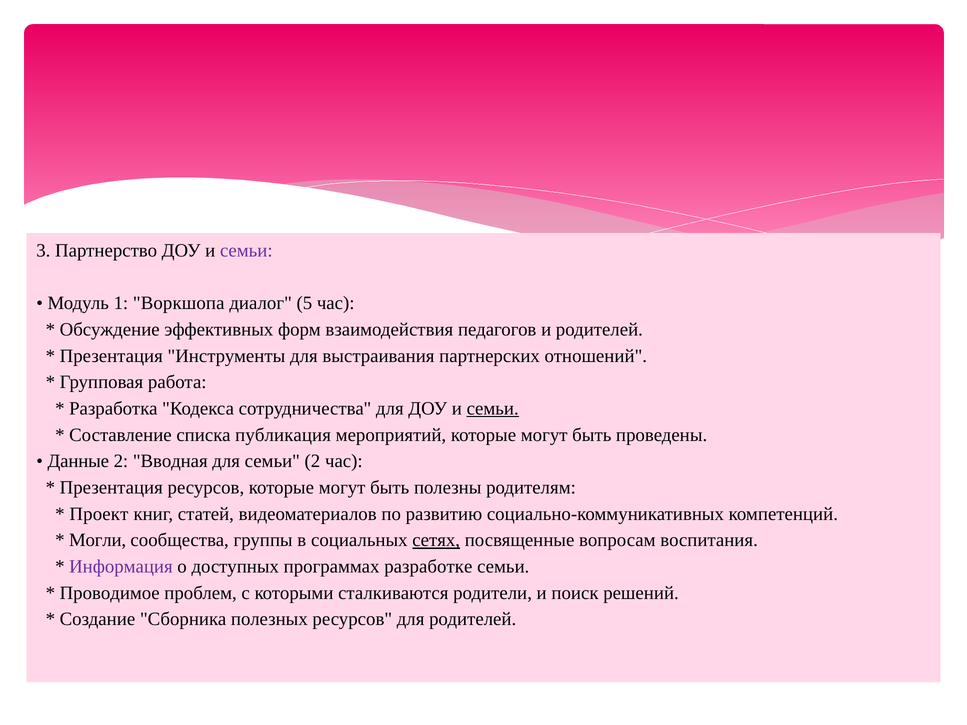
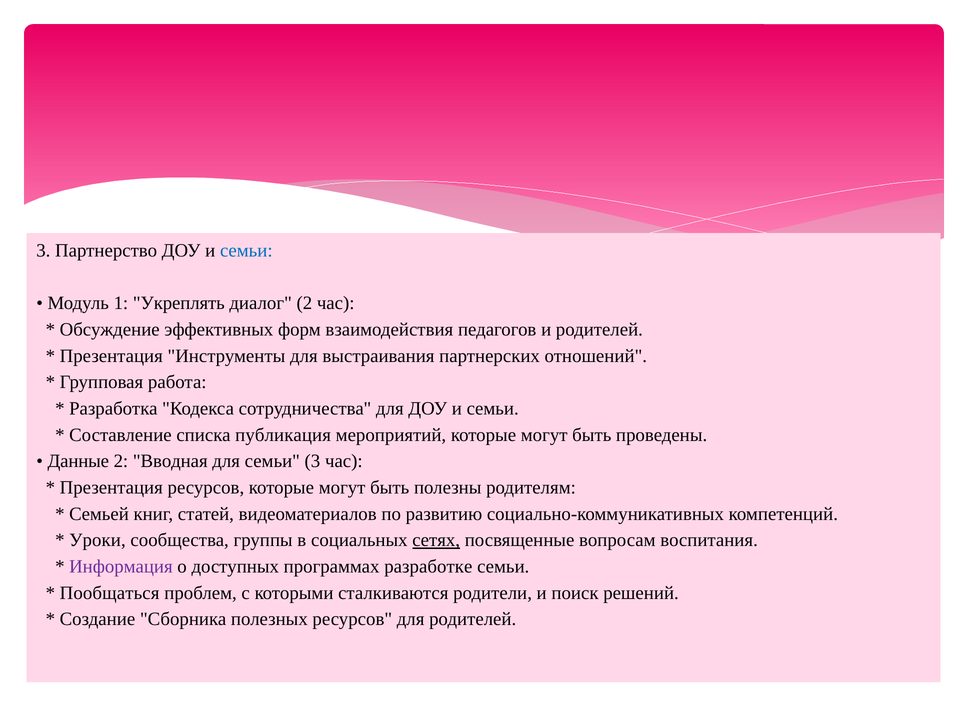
семьи at (246, 251) colour: purple -> blue
Воркшопа: Воркшопа -> Укреплять
диалог 5: 5 -> 2
семьи at (493, 409) underline: present -> none
семьи 2: 2 -> 3
Проект: Проект -> Семьей
Могли: Могли -> Уроки
Проводимое: Проводимое -> Пообщаться
